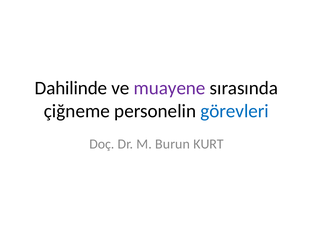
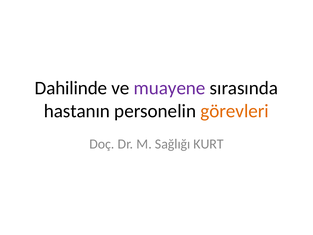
çiğneme: çiğneme -> hastanın
görevleri colour: blue -> orange
Burun: Burun -> Sağlığı
